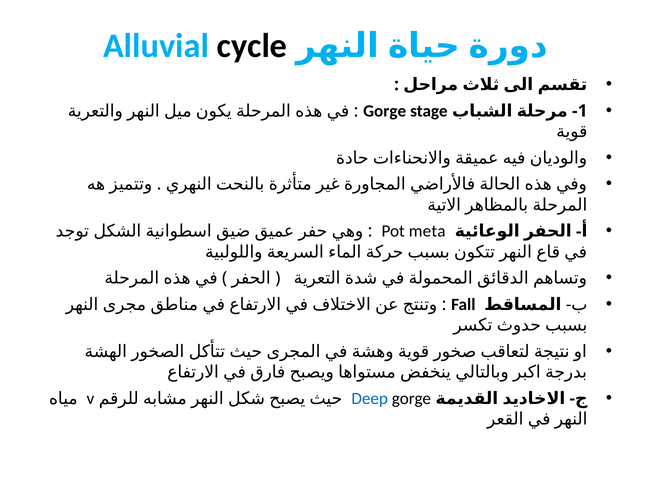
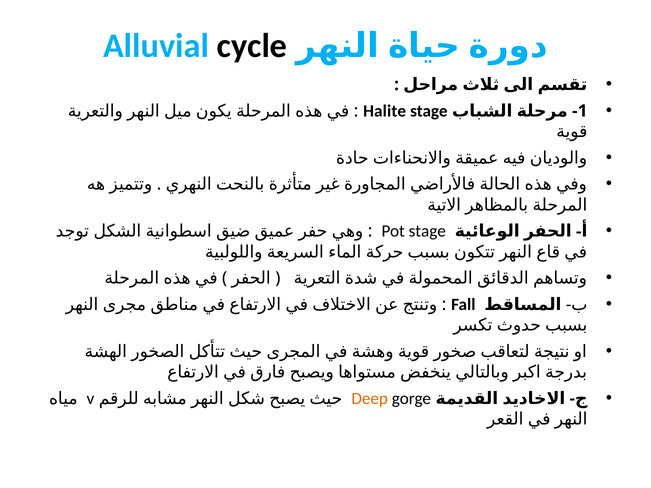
Gorge at (385, 111): Gorge -> Halite
Pot meta: meta -> stage
Deep colour: blue -> orange
